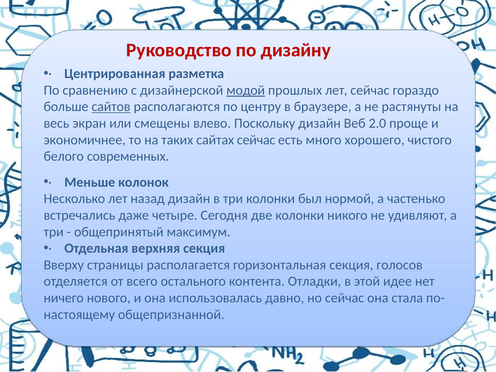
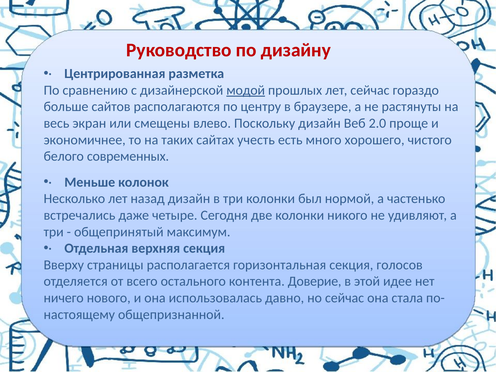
сайтов underline: present -> none
сайтах сейчас: сейчас -> учесть
Отладки: Отладки -> Доверие
